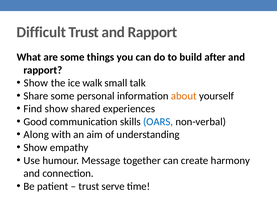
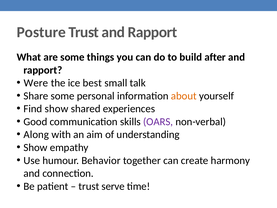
Difficult: Difficult -> Posture
Show at (36, 83): Show -> Were
walk: walk -> best
OARS colour: blue -> purple
Message: Message -> Behavior
